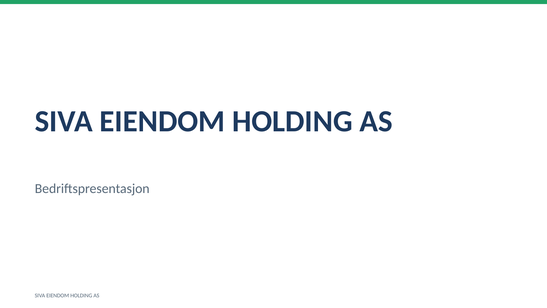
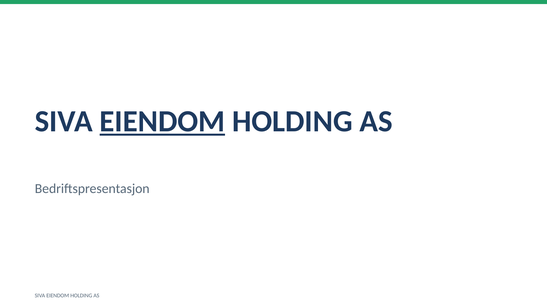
EIENDOM at (162, 121) underline: none -> present
